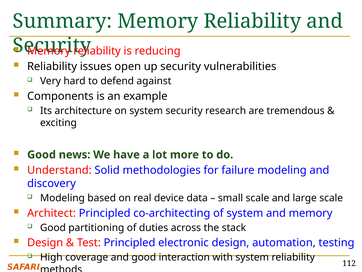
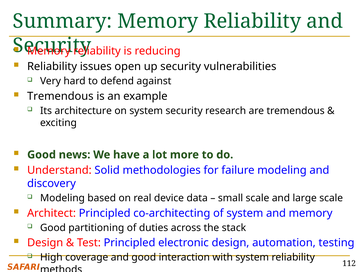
Components at (60, 96): Components -> Tremendous
